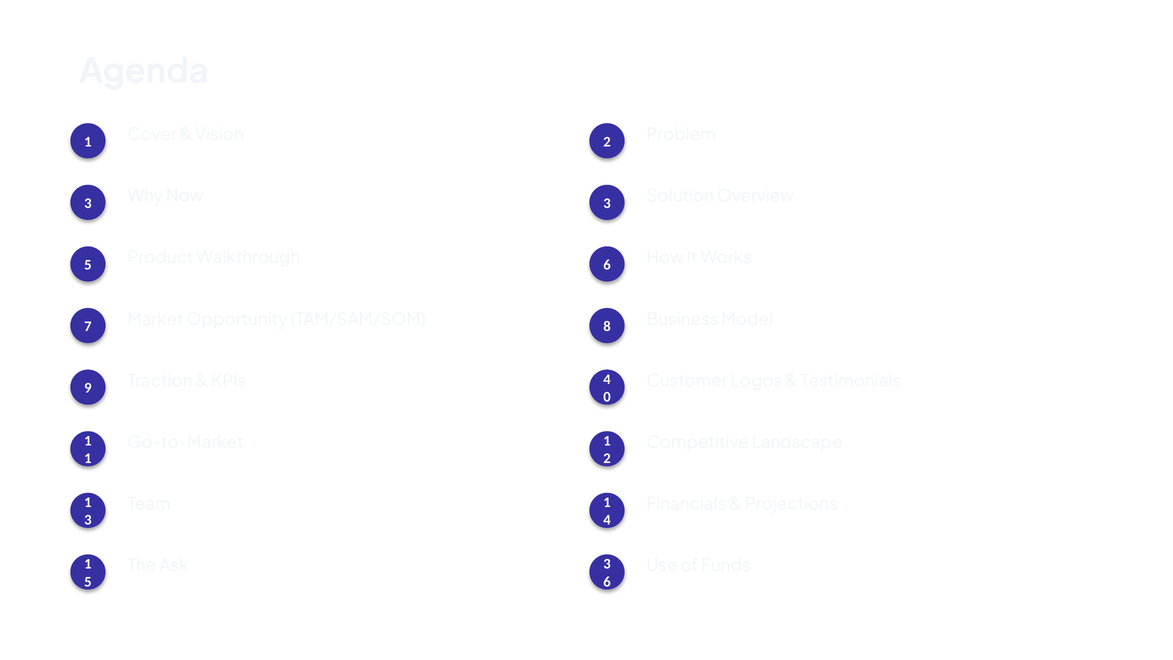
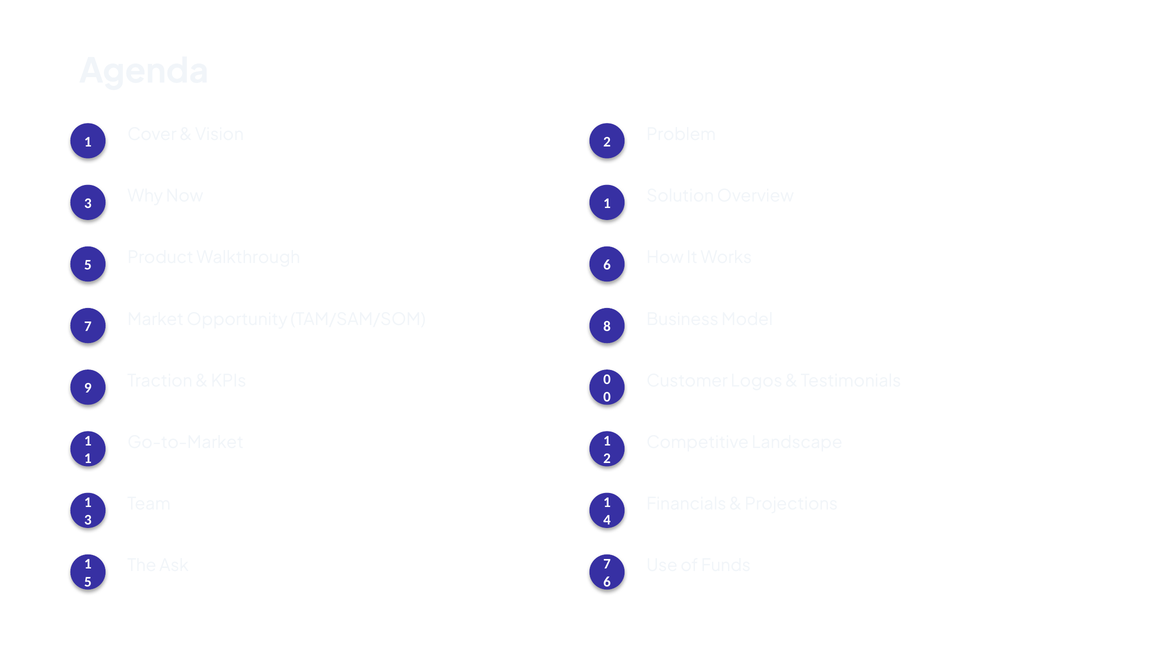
Now 3: 3 -> 1
KPIs 4: 4 -> 0
Ask 3: 3 -> 7
